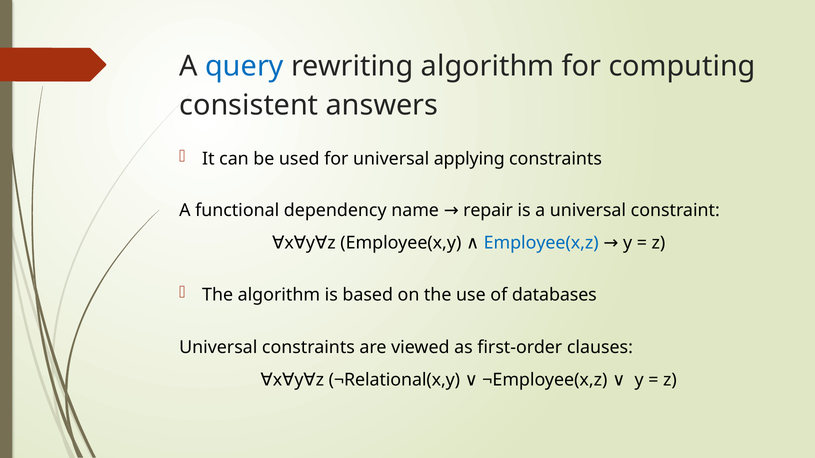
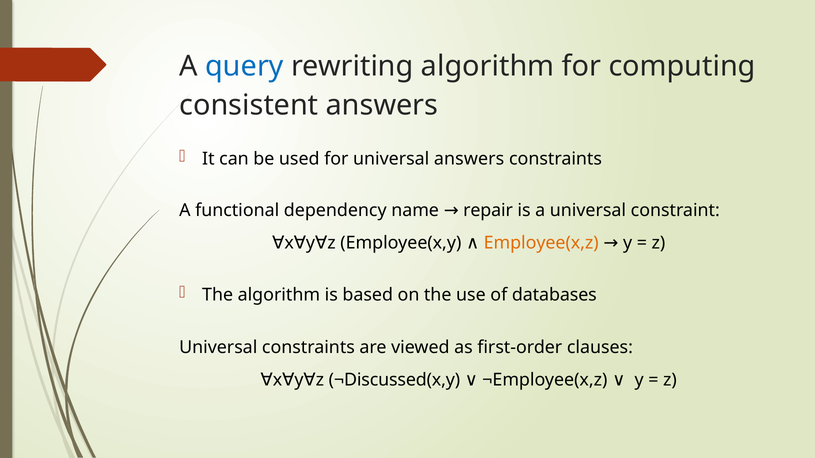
universal applying: applying -> answers
Employee(x,z colour: blue -> orange
¬Relational(x,y: ¬Relational(x,y -> ¬Discussed(x,y
